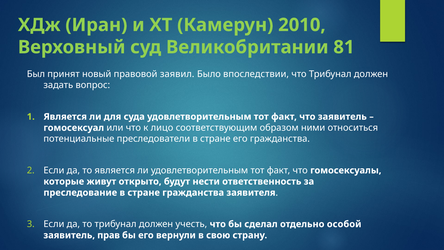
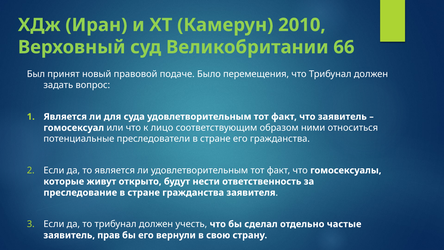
81: 81 -> 66
заявил: заявил -> подаче
впоследствии: впоследствии -> перемещения
особой: особой -> частые
